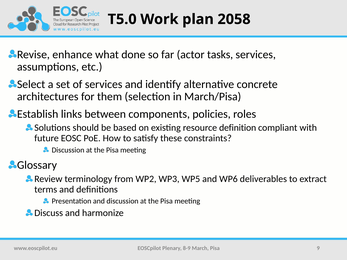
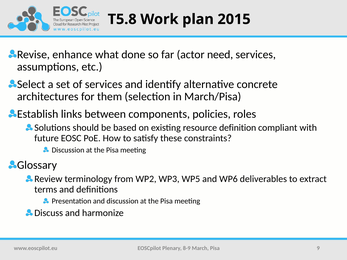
T5.0: T5.0 -> T5.8
2058: 2058 -> 2015
tasks: tasks -> need
